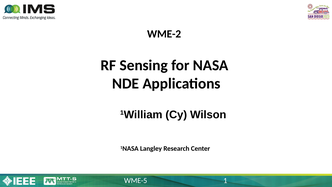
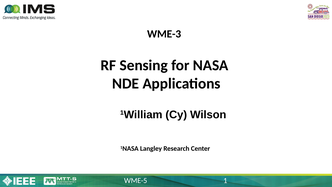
WME-2: WME-2 -> WME-3
